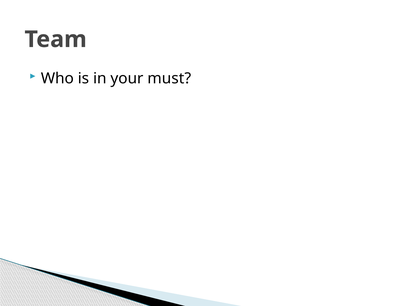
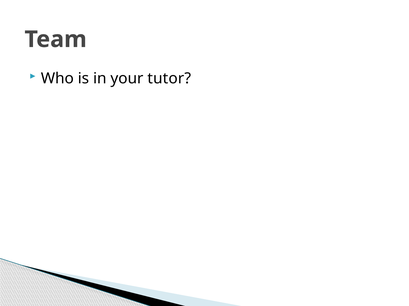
must: must -> tutor
